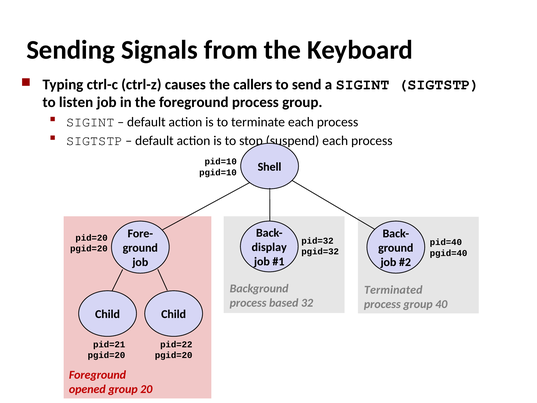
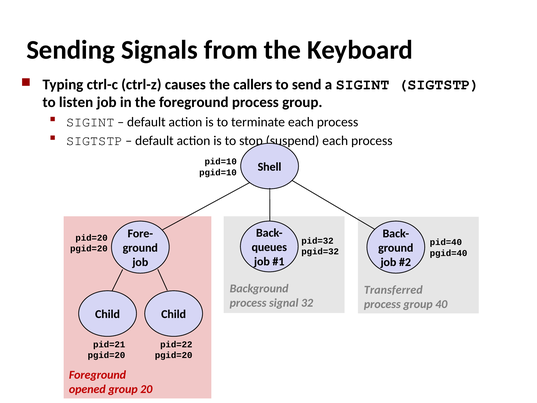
display: display -> queues
Terminated: Terminated -> Transferred
based: based -> signal
